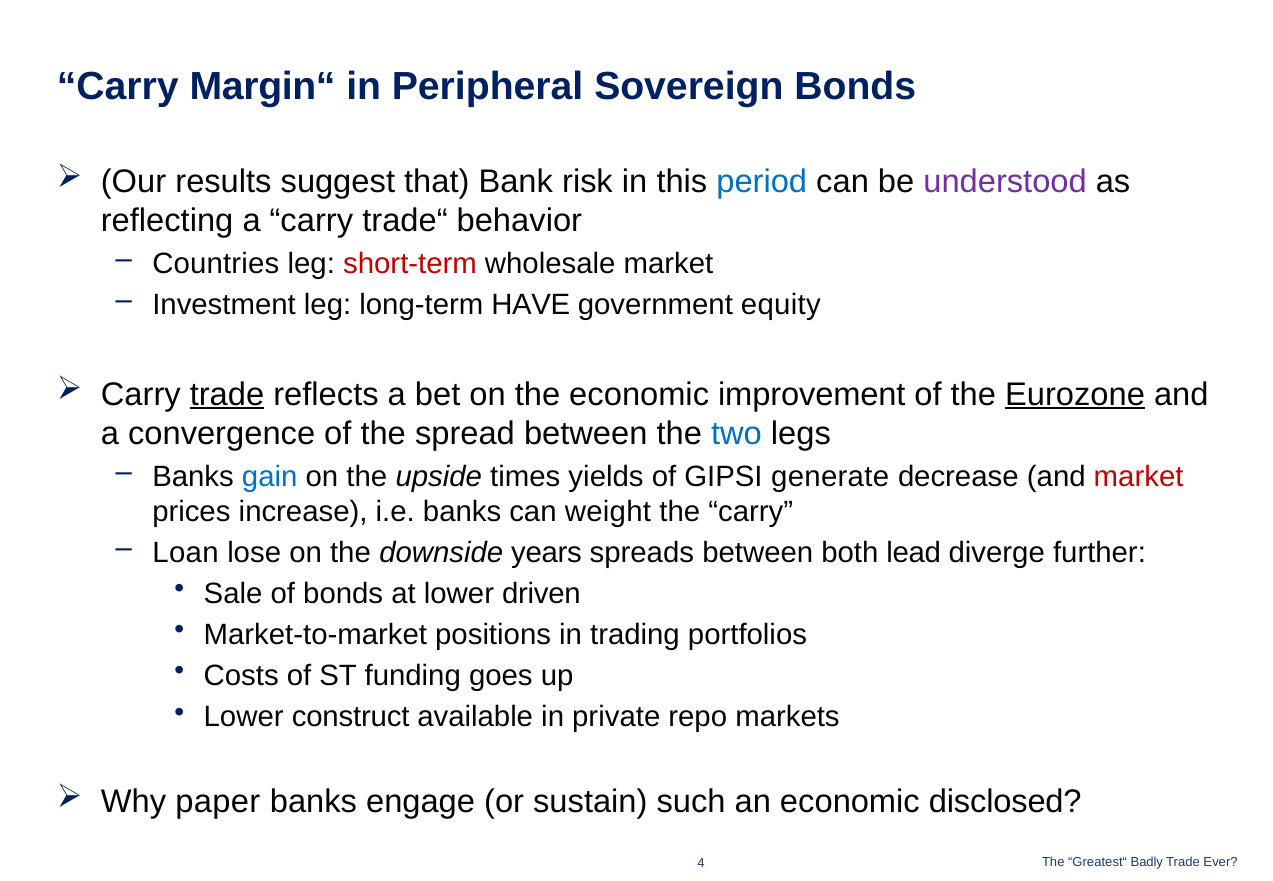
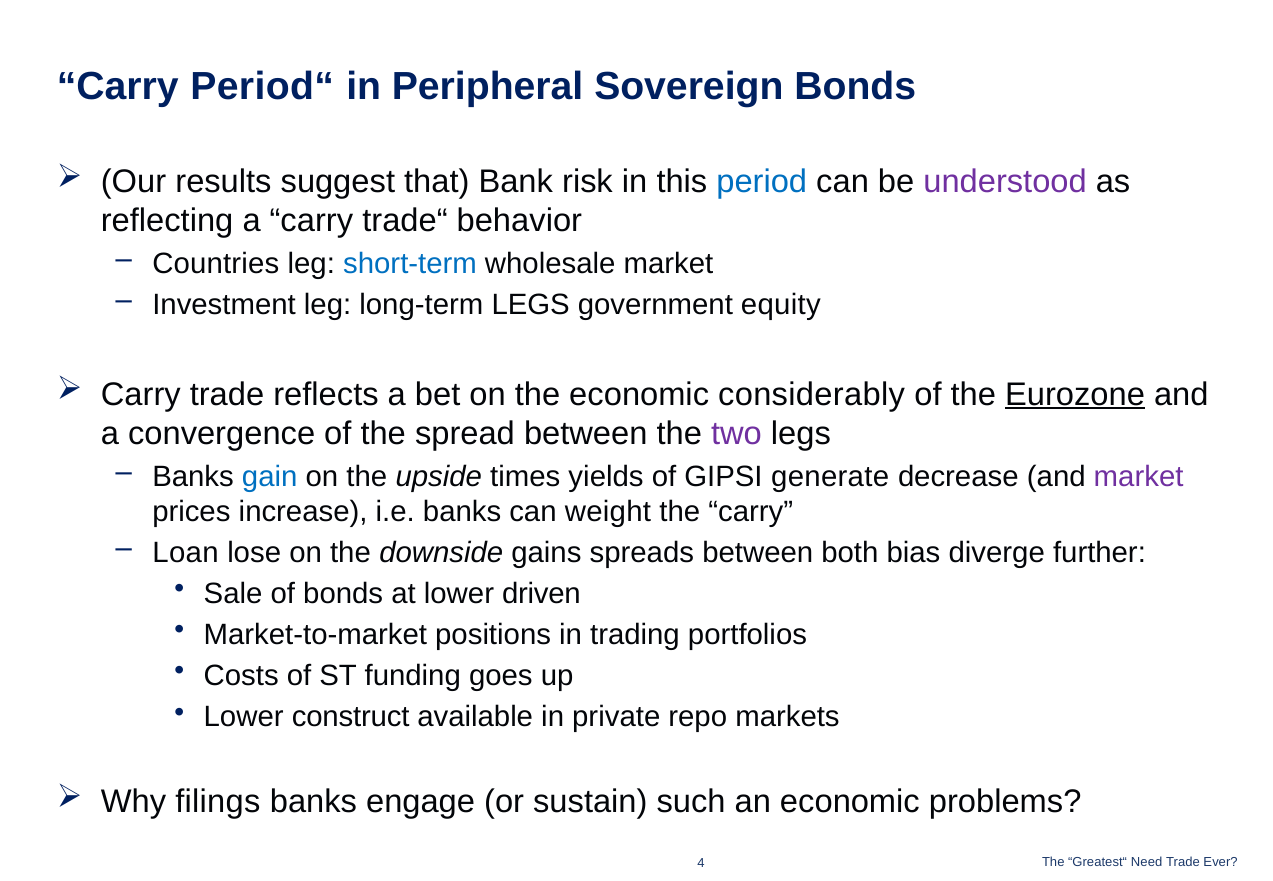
Margin“: Margin“ -> Period“
short-term colour: red -> blue
long-term HAVE: HAVE -> LEGS
trade at (227, 394) underline: present -> none
improvement: improvement -> considerably
two colour: blue -> purple
market at (1139, 476) colour: red -> purple
years: years -> gains
lead: lead -> bias
paper: paper -> filings
disclosed: disclosed -> problems
Badly: Badly -> Need
